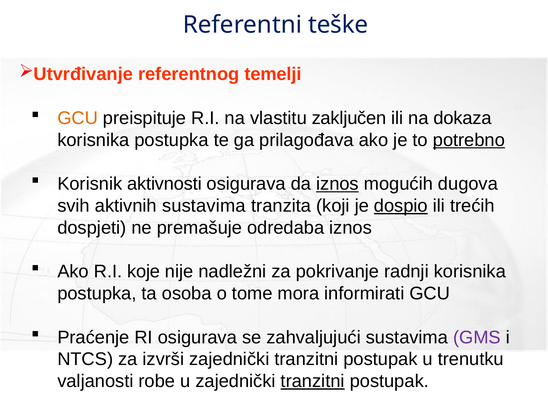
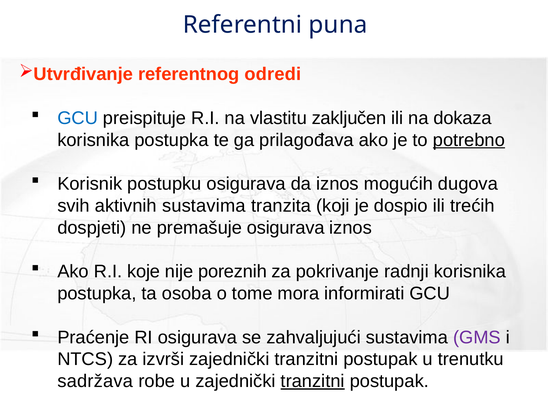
teške: teške -> puna
temelji: temelji -> odredi
GCU at (78, 118) colour: orange -> blue
aktivnosti: aktivnosti -> postupku
iznos at (337, 184) underline: present -> none
dospio underline: present -> none
premašuje odredaba: odredaba -> osigurava
nadležni: nadležni -> poreznih
valjanosti: valjanosti -> sadržava
